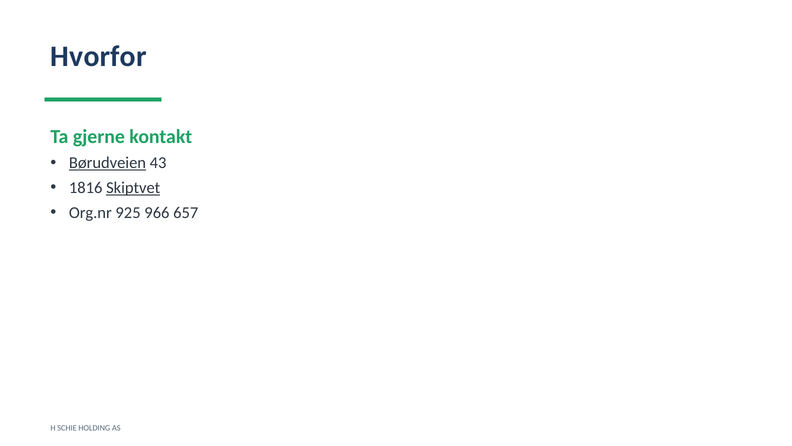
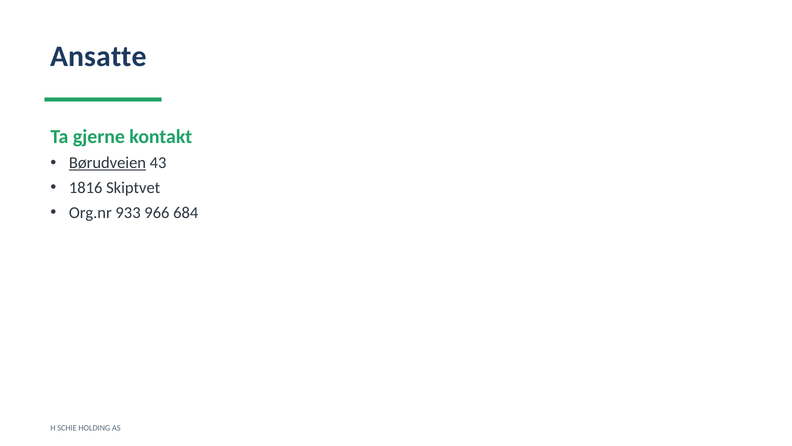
Hvorfor: Hvorfor -> Ansatte
Skiptvet underline: present -> none
925: 925 -> 933
657: 657 -> 684
